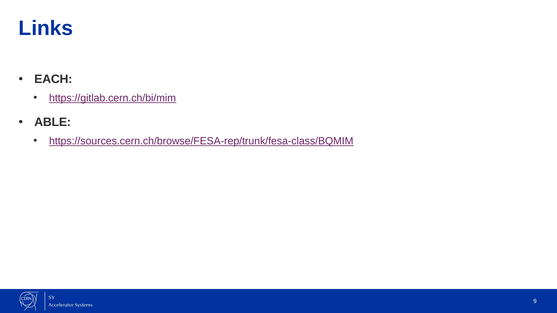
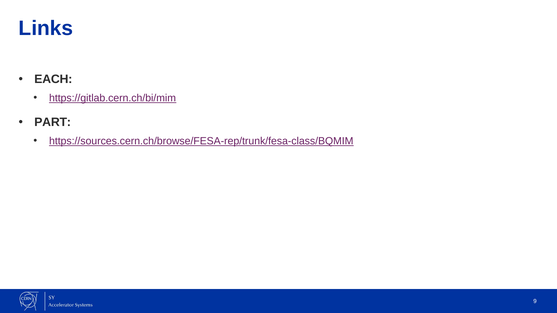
ABLE: ABLE -> PART
